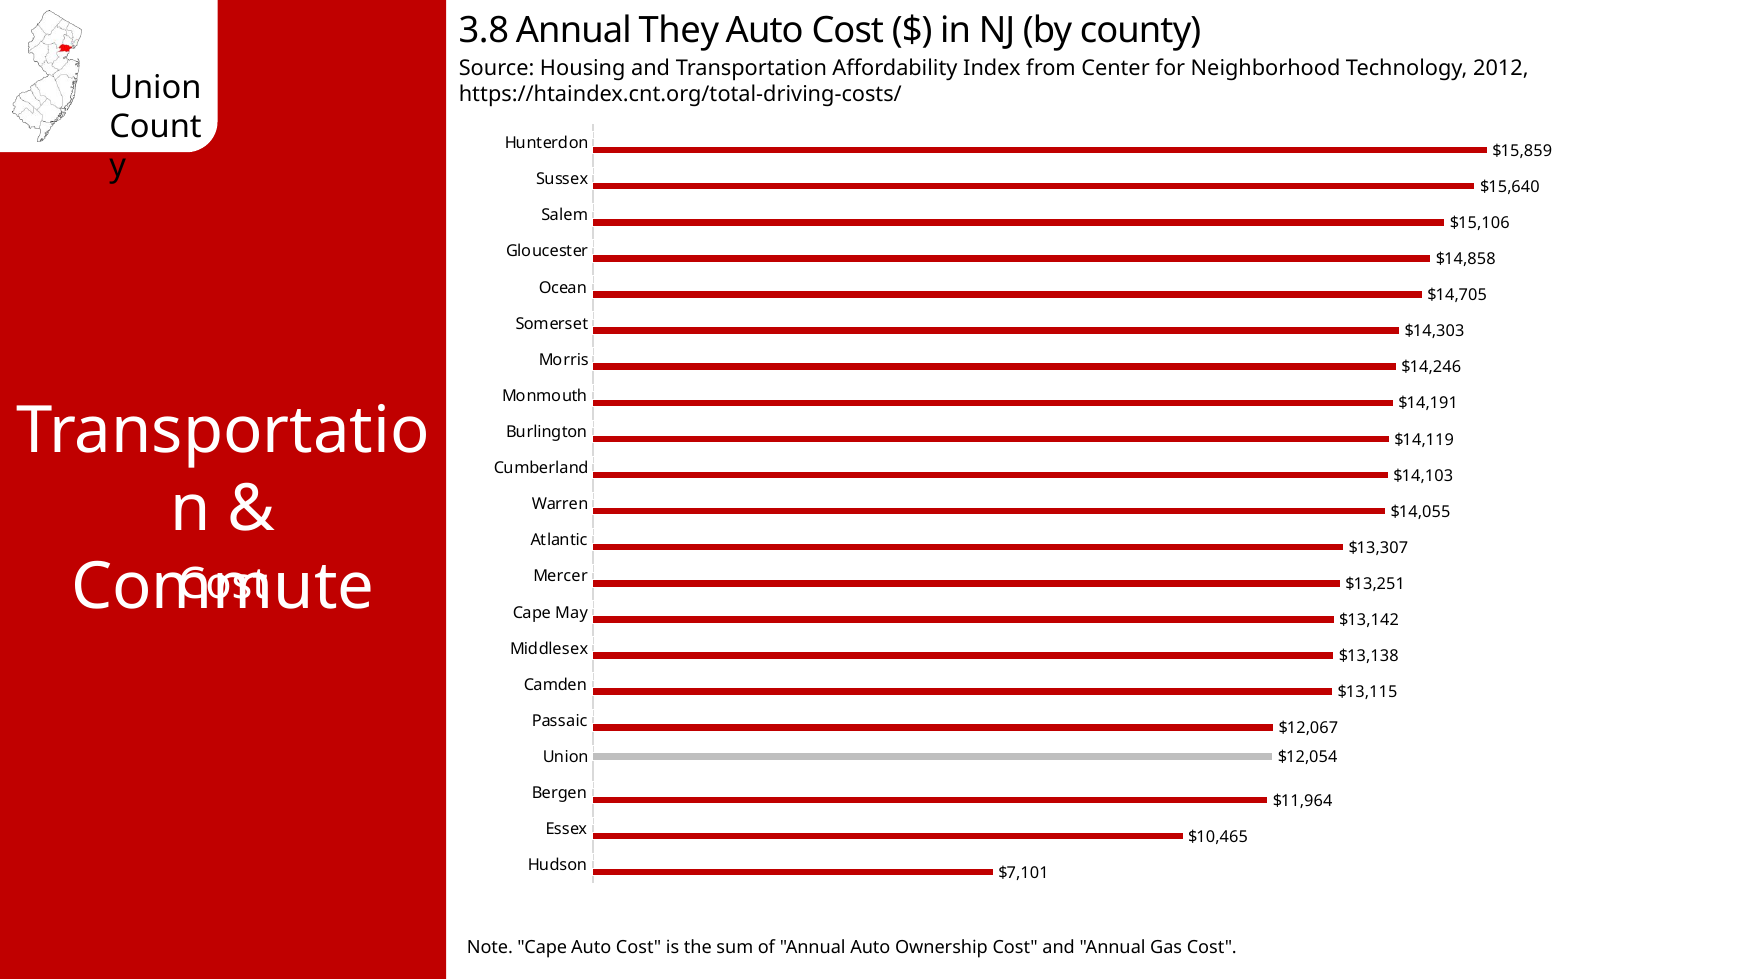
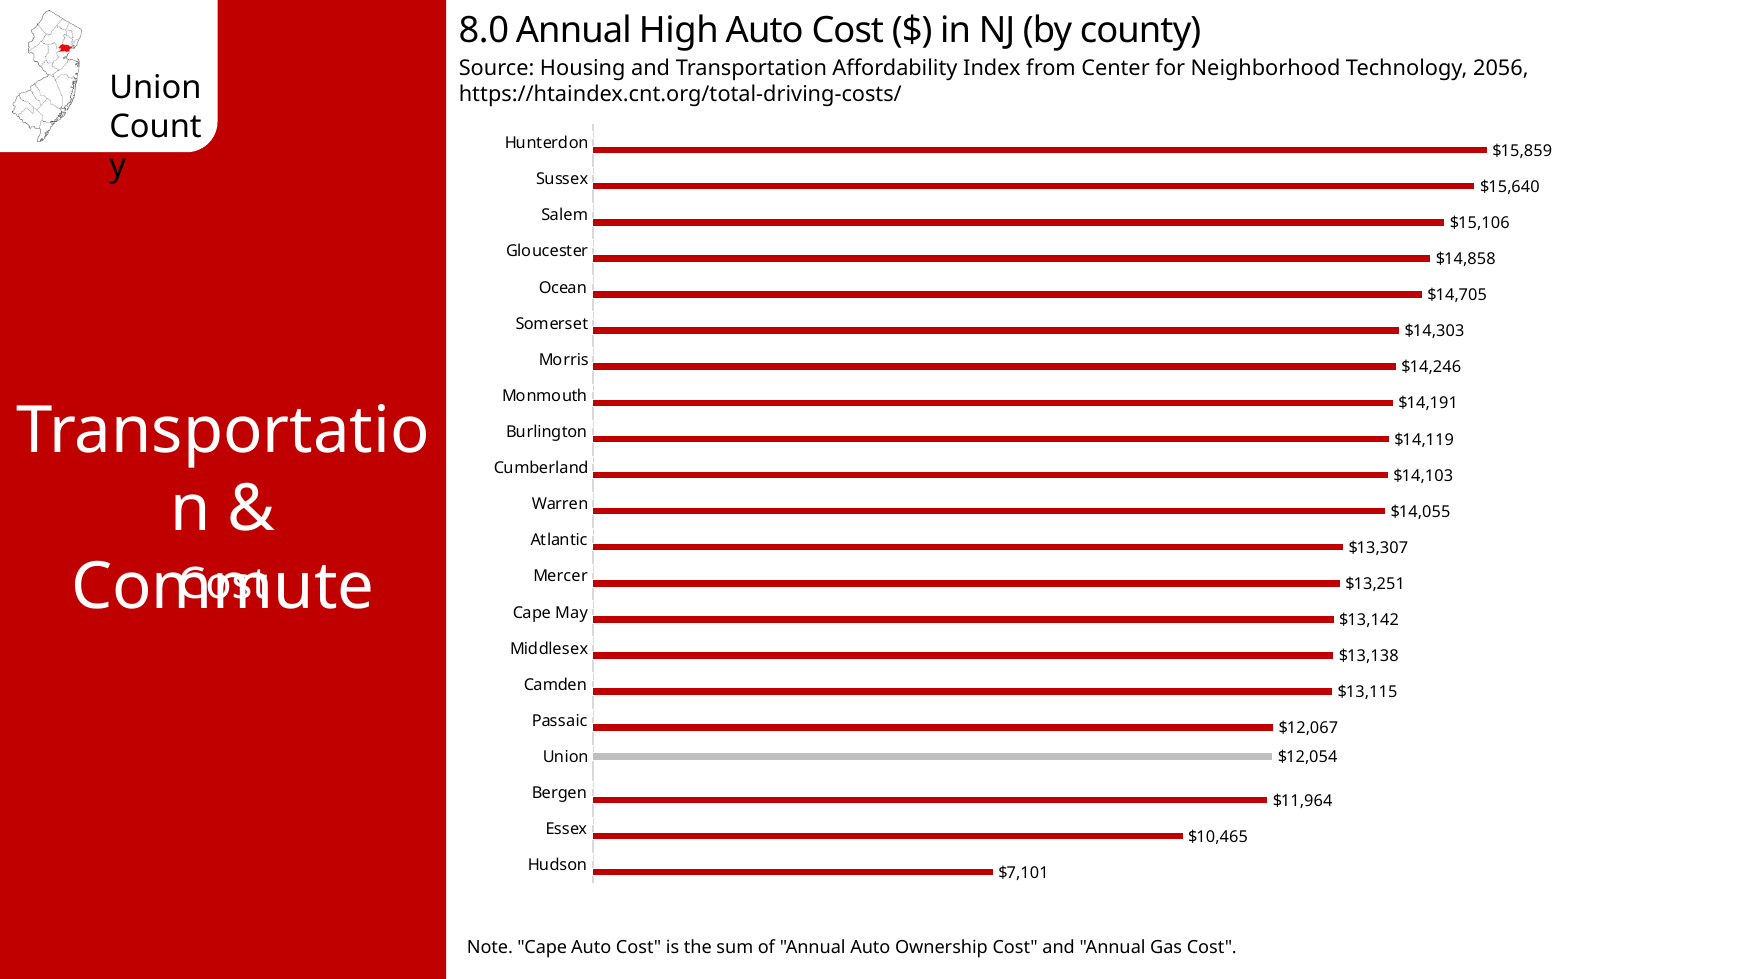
3.8: 3.8 -> 8.0
They: They -> High
2012: 2012 -> 2056
